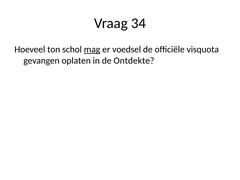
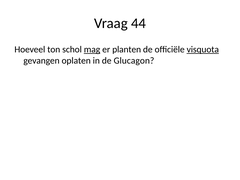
34: 34 -> 44
voedsel: voedsel -> planten
visquota underline: none -> present
Ontdekte: Ontdekte -> Glucagon
